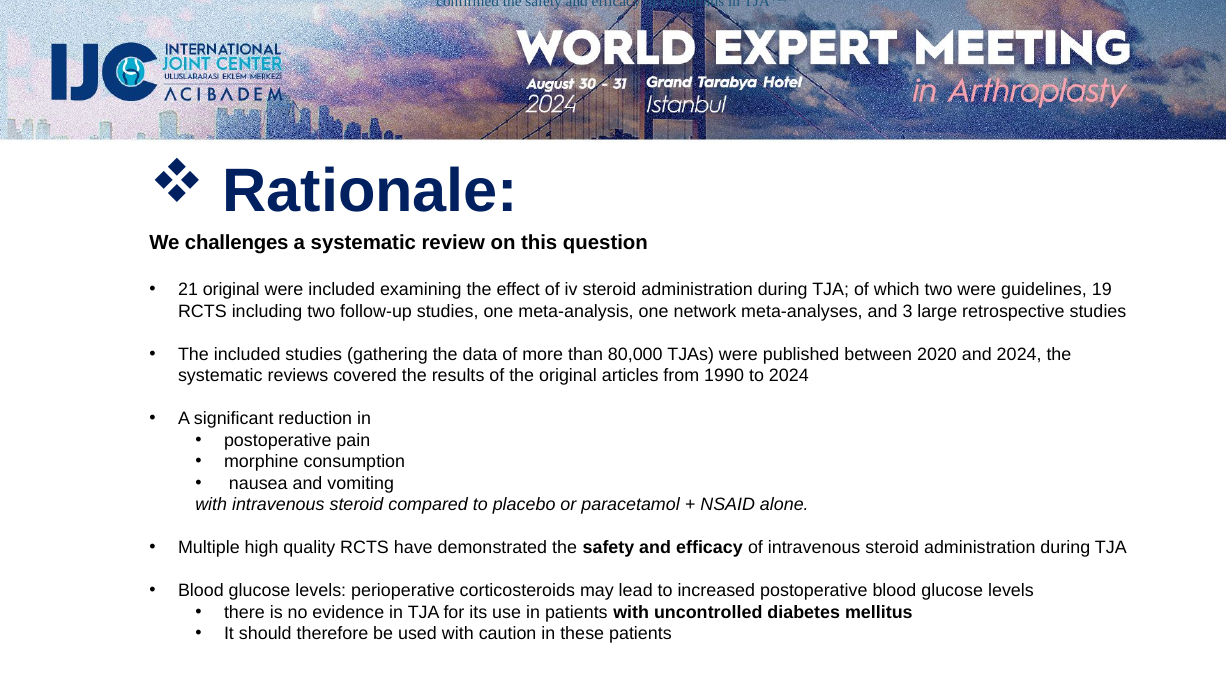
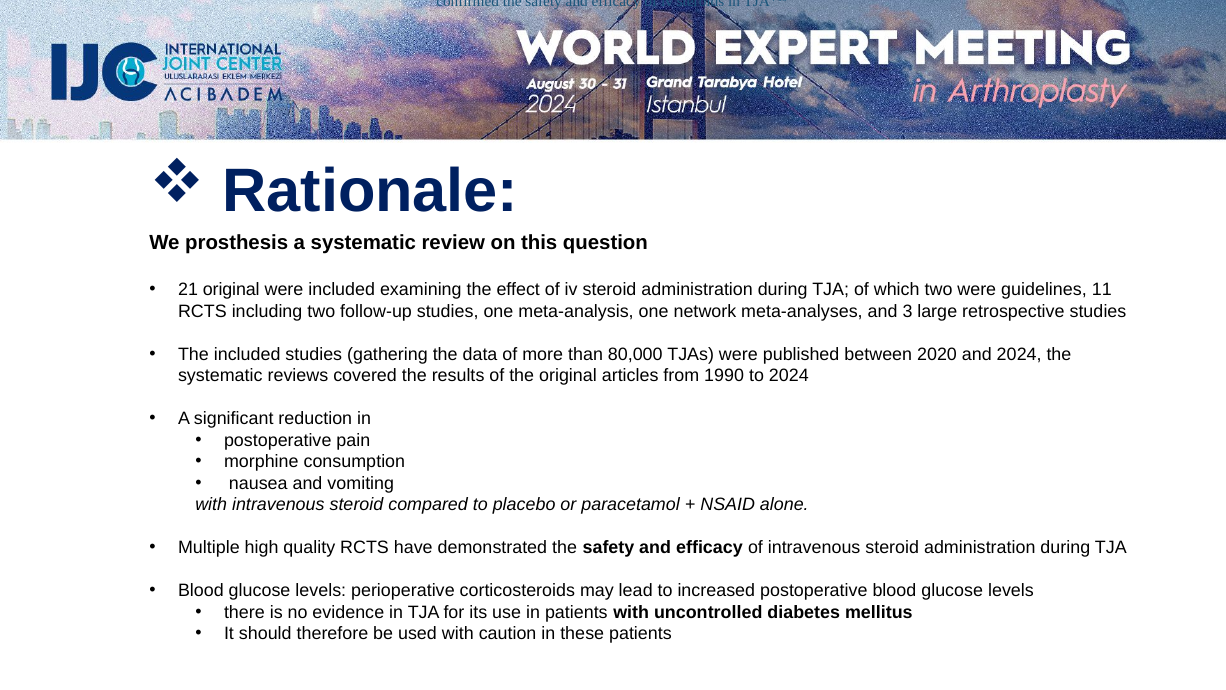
challenges: challenges -> prosthesis
19: 19 -> 11
